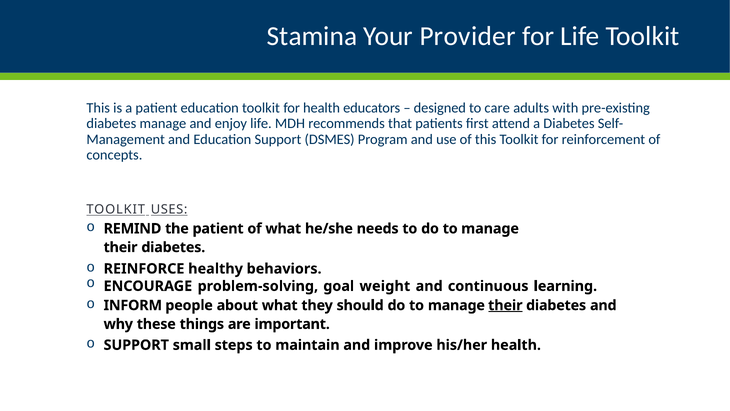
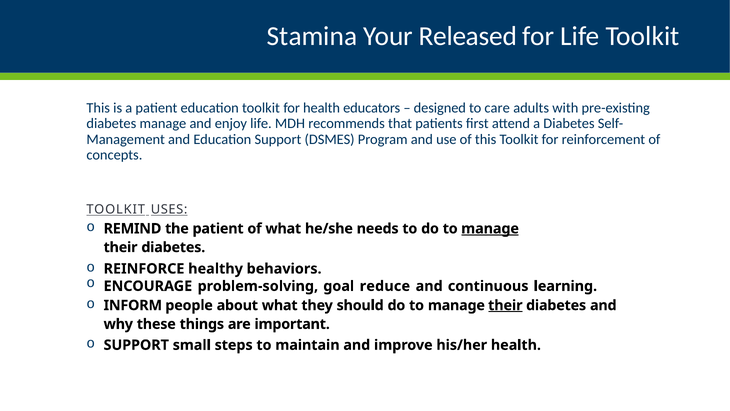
Provider: Provider -> Released
manage at (490, 228) underline: none -> present
weight: weight -> reduce
